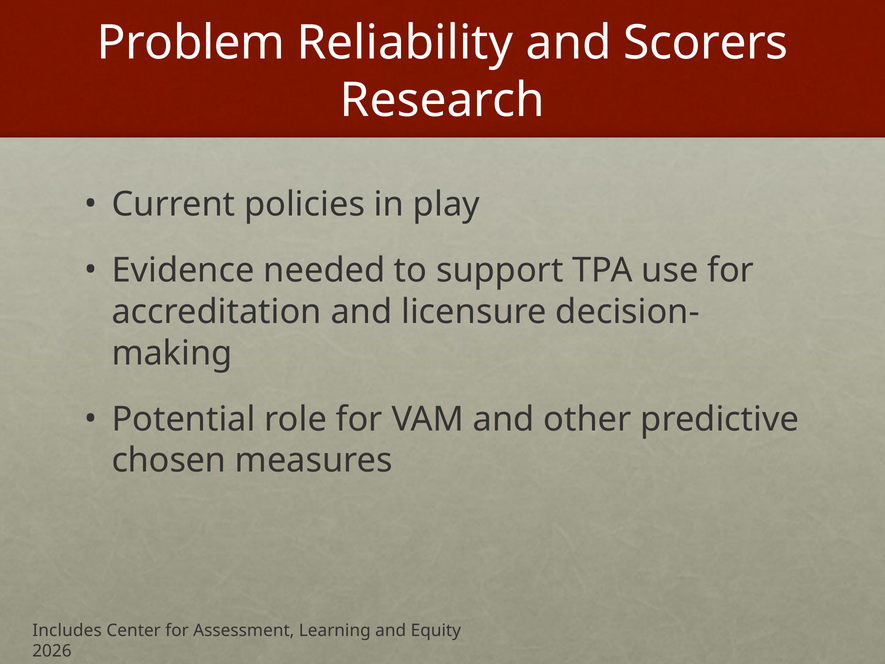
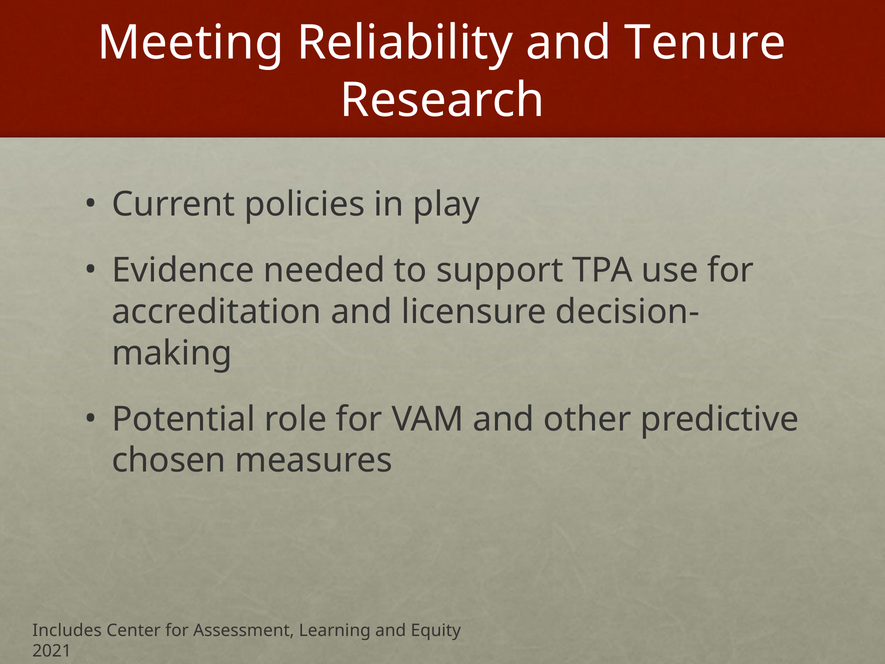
Problem: Problem -> Meeting
Scorers: Scorers -> Tenure
2026: 2026 -> 2021
